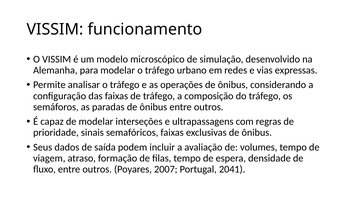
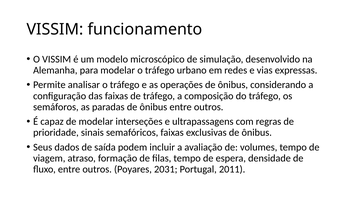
2007: 2007 -> 2031
2041: 2041 -> 2011
